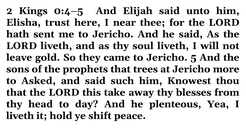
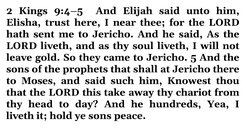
0:4–5: 0:4–5 -> 9:4–5
trees: trees -> shall
more: more -> there
Asked: Asked -> Moses
blesses: blesses -> chariot
plenteous: plenteous -> hundreds
ye shift: shift -> sons
